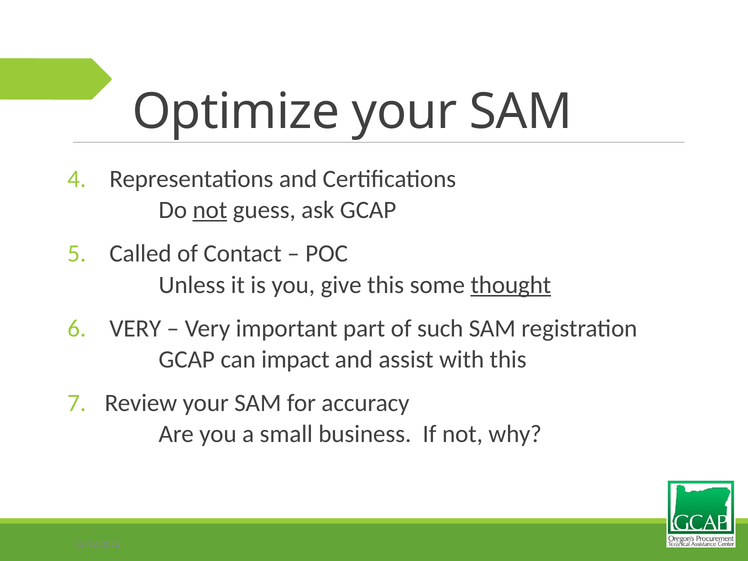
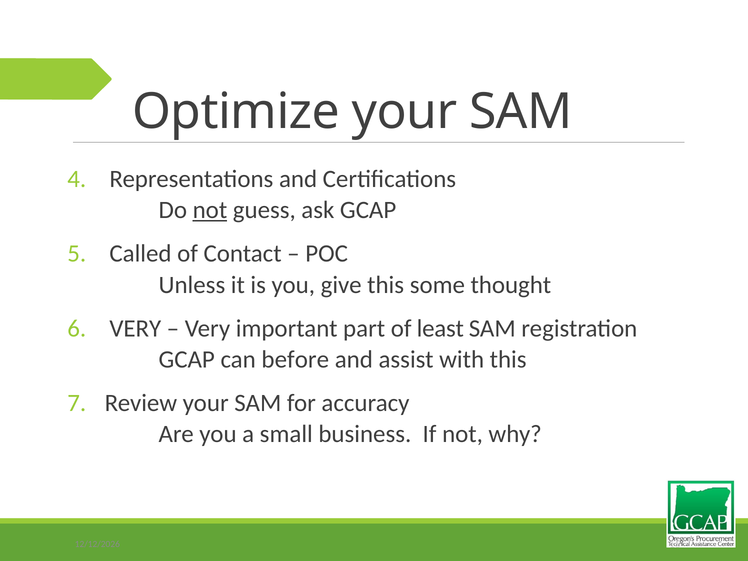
thought underline: present -> none
such: such -> least
impact: impact -> before
